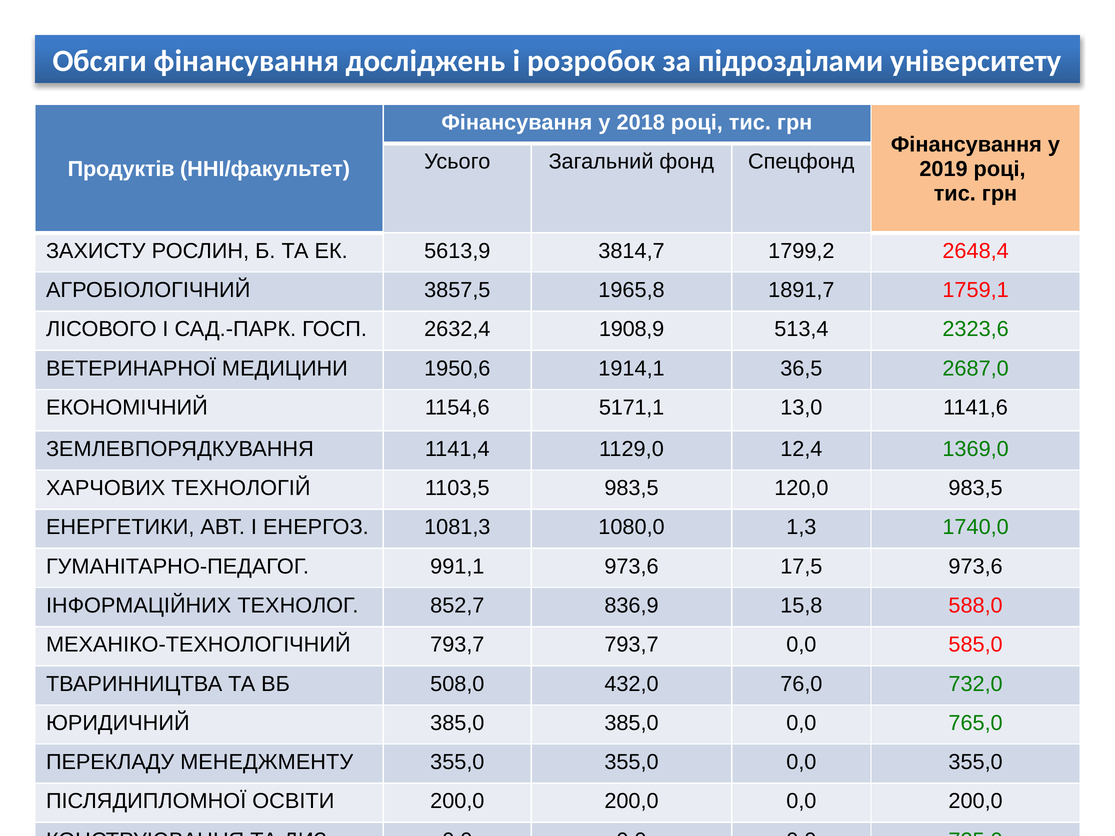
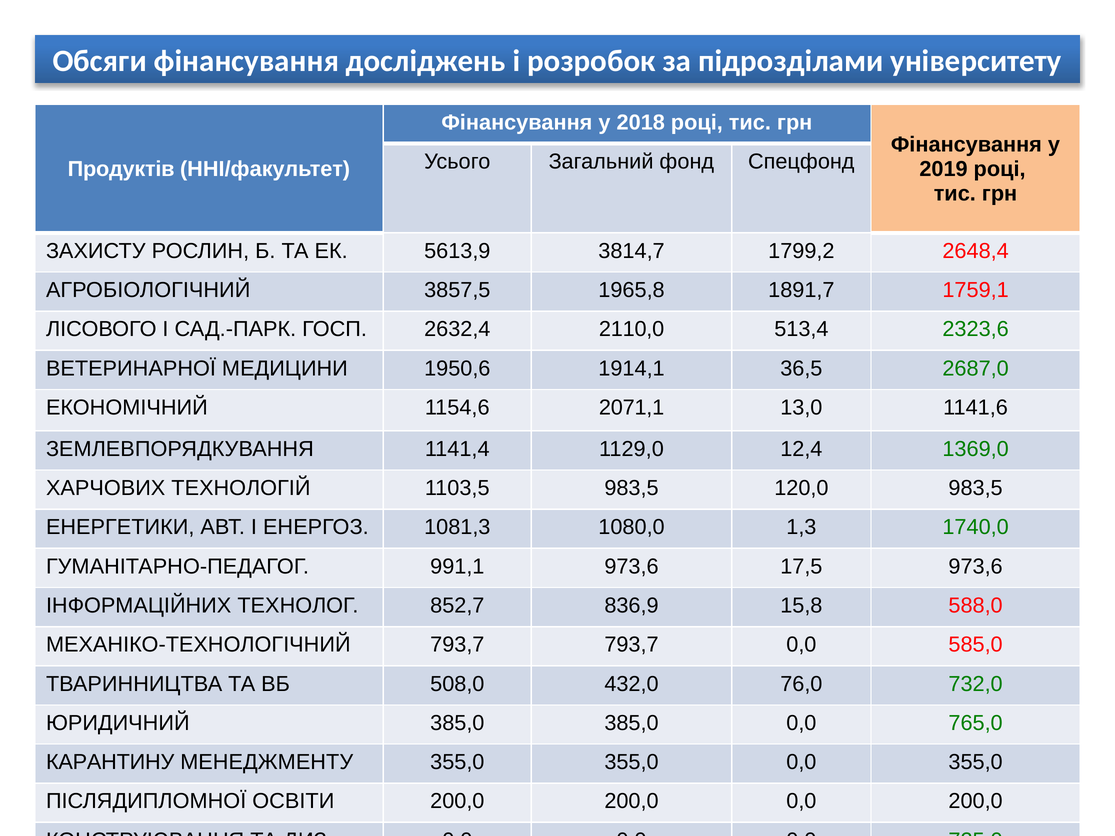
1908,9: 1908,9 -> 2110,0
5171,1: 5171,1 -> 2071,1
ПЕРЕКЛАДУ: ПЕРЕКЛАДУ -> КАРАНТИНУ
